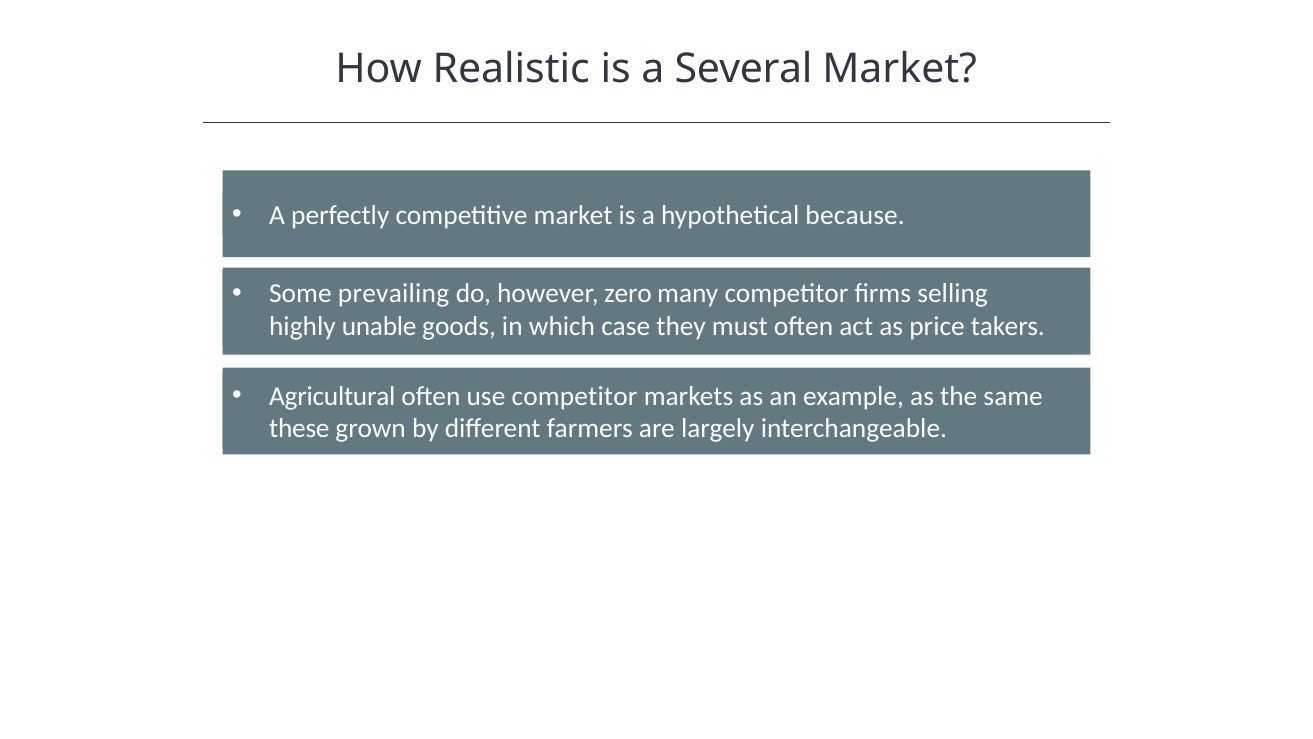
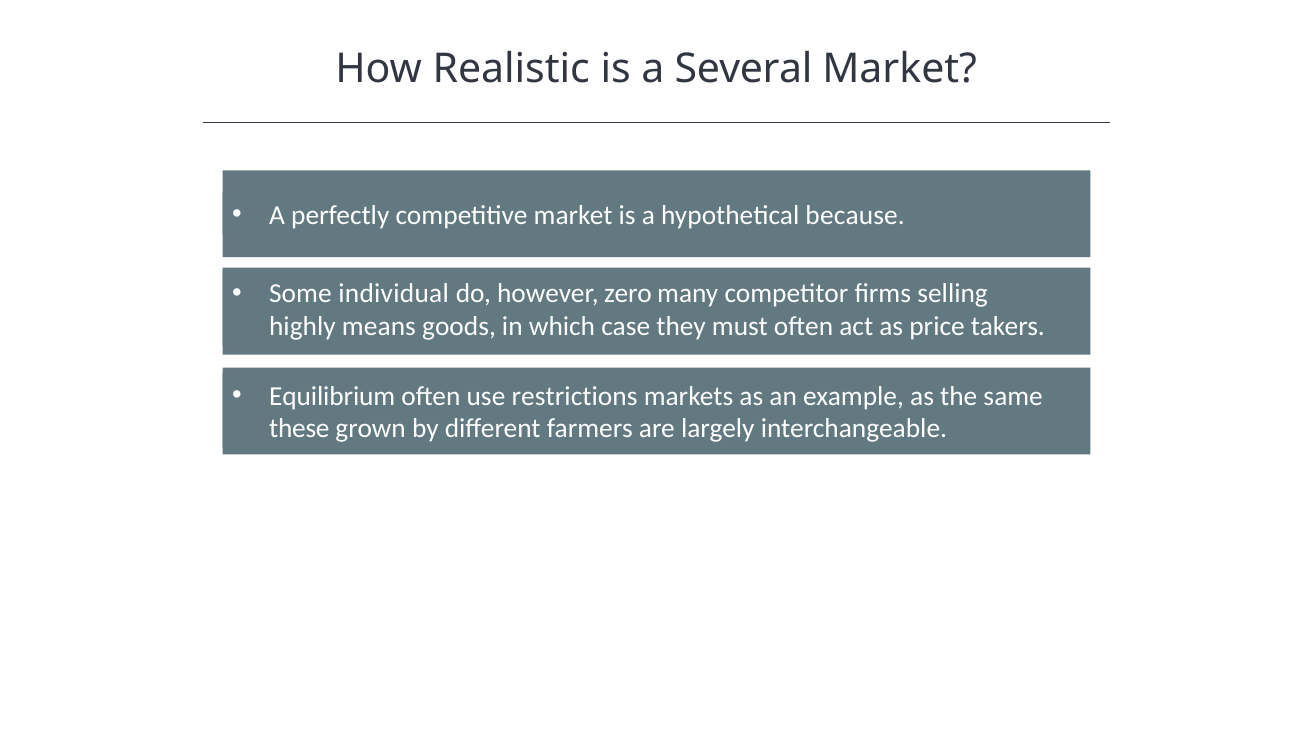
prevailing: prevailing -> individual
unable: unable -> means
Agricultural: Agricultural -> Equilibrium
use competitor: competitor -> restrictions
